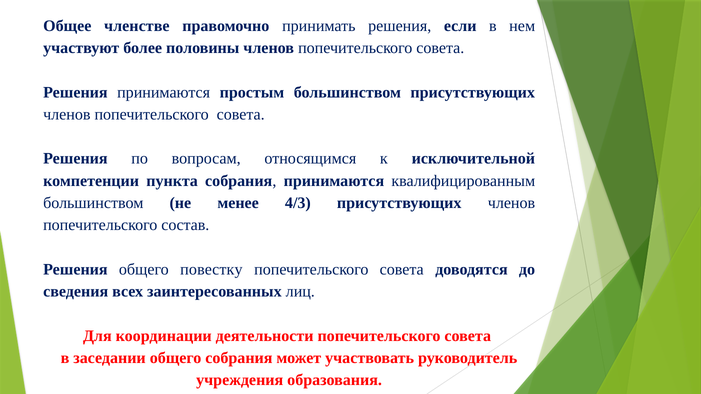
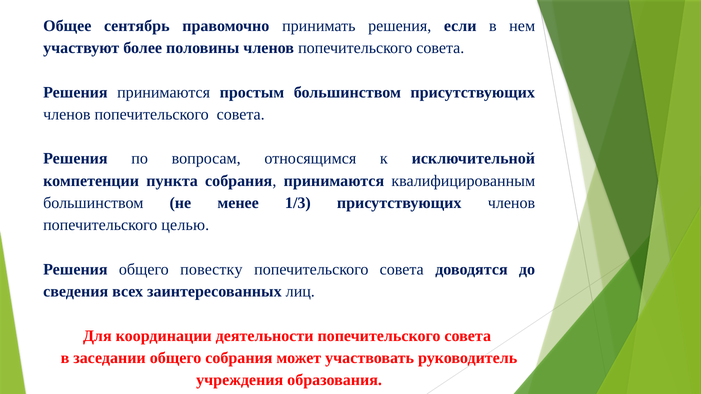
членстве: членстве -> сентябрь
4/3: 4/3 -> 1/3
состав: состав -> целью
